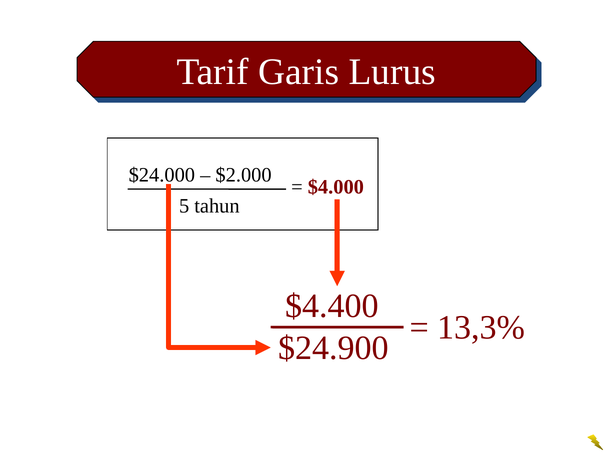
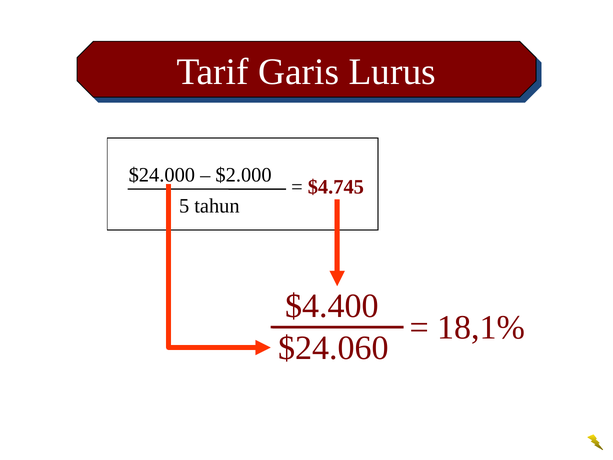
$4.000: $4.000 -> $4.745
13,3%: 13,3% -> 18,1%
$24.900: $24.900 -> $24.060
